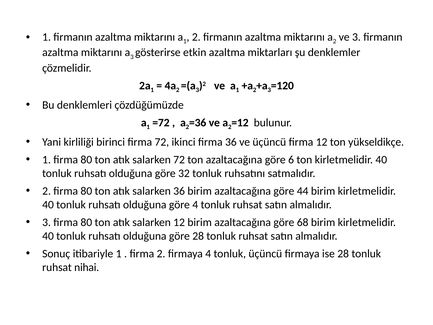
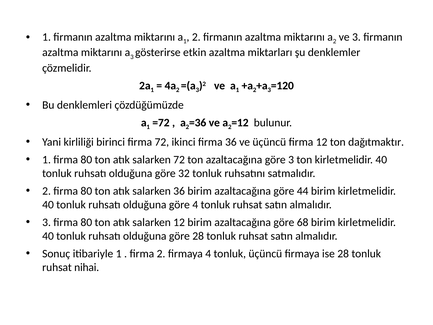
yükseldikçe: yükseldikçe -> dağıtmaktır
göre 6: 6 -> 3
